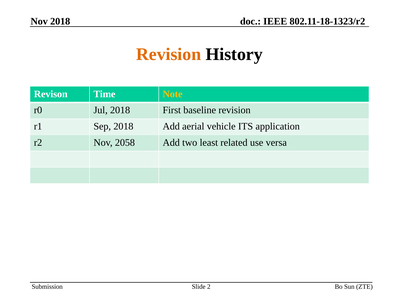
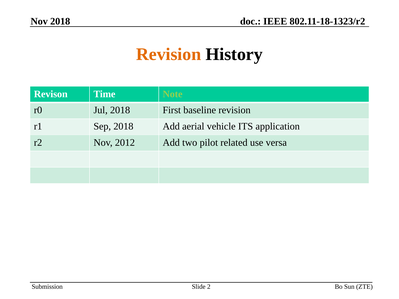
Note colour: yellow -> light green
2058: 2058 -> 2012
least: least -> pilot
